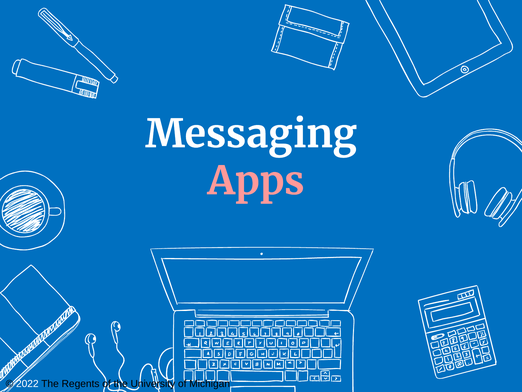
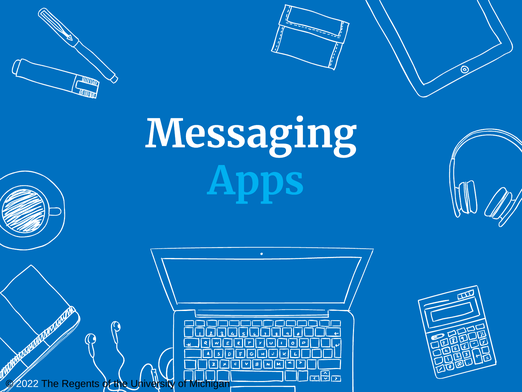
Apps colour: pink -> light blue
